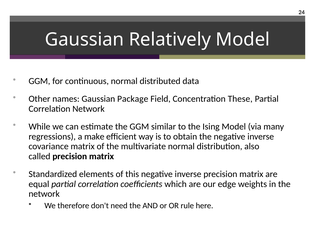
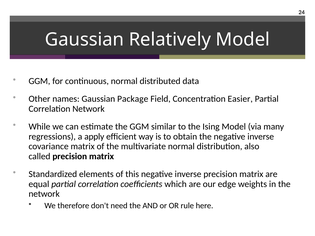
These: These -> Easier
make: make -> apply
